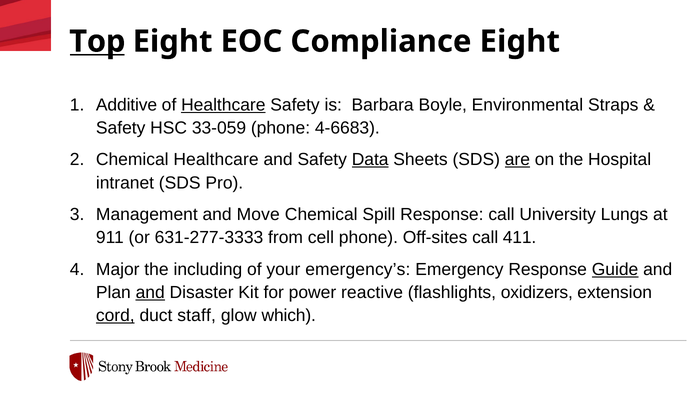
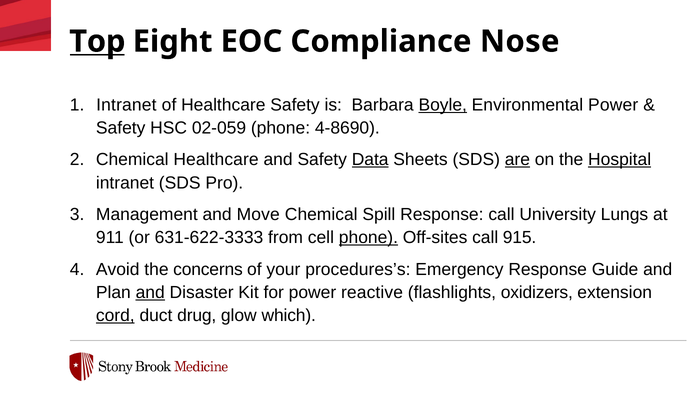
Compliance Eight: Eight -> Nose
Additive at (127, 105): Additive -> Intranet
Healthcare at (223, 105) underline: present -> none
Boyle underline: none -> present
Environmental Straps: Straps -> Power
33-059: 33-059 -> 02-059
4-6683: 4-6683 -> 4-8690
Hospital underline: none -> present
631-277-3333: 631-277-3333 -> 631-622-3333
phone at (368, 237) underline: none -> present
411: 411 -> 915
Major: Major -> Avoid
including: including -> concerns
emergency’s: emergency’s -> procedures’s
Guide underline: present -> none
staff: staff -> drug
